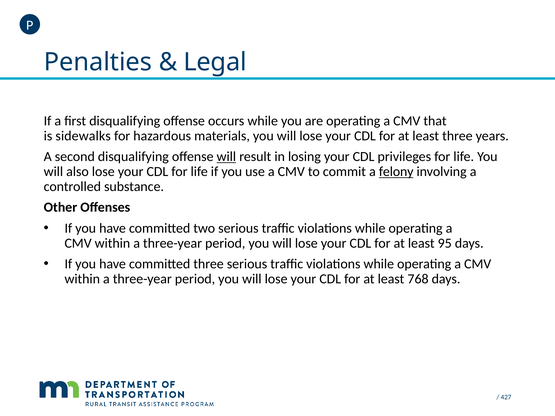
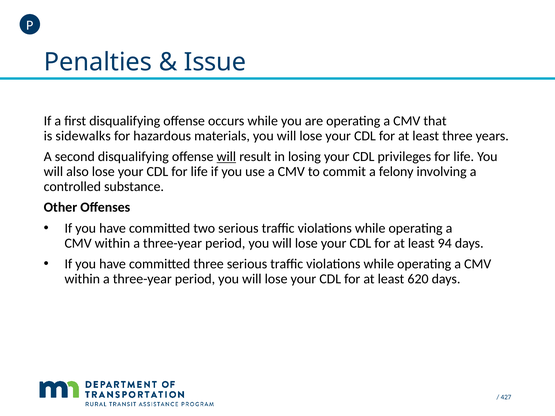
Legal: Legal -> Issue
felony underline: present -> none
95: 95 -> 94
768: 768 -> 620
